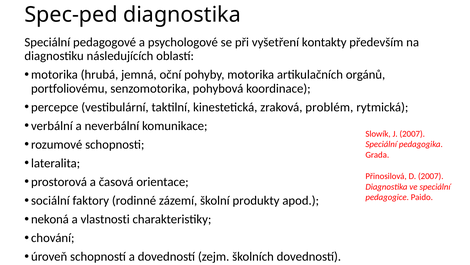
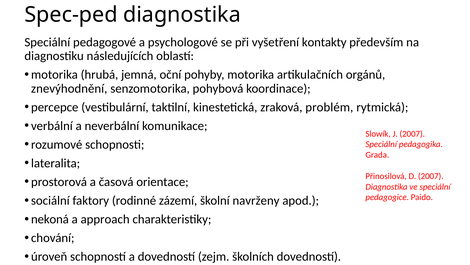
portfoliovému: portfoliovému -> znevýhodnění
produkty: produkty -> navrženy
vlastnosti: vlastnosti -> approach
